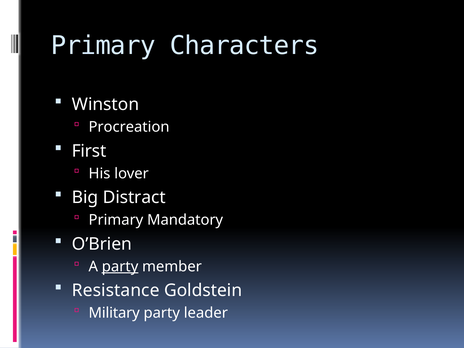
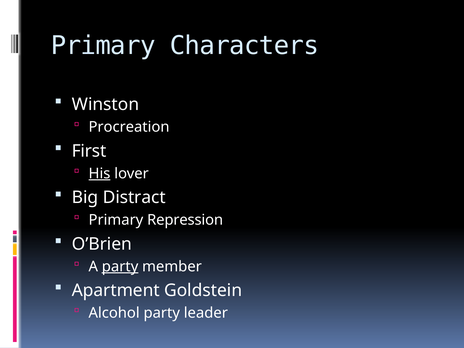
His underline: none -> present
Mandatory: Mandatory -> Repression
Resistance: Resistance -> Apartment
Military: Military -> Alcohol
